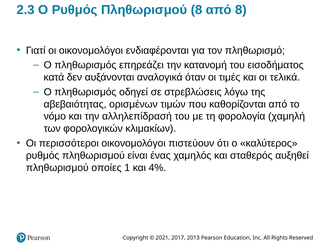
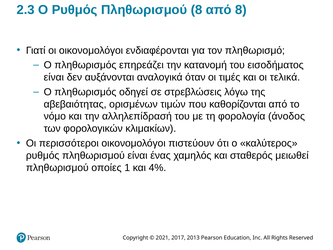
κατά at (54, 77): κατά -> είναι
χαμηλή: χαμηλή -> άνοδος
αυξηθεί: αυξηθεί -> μειωθεί
